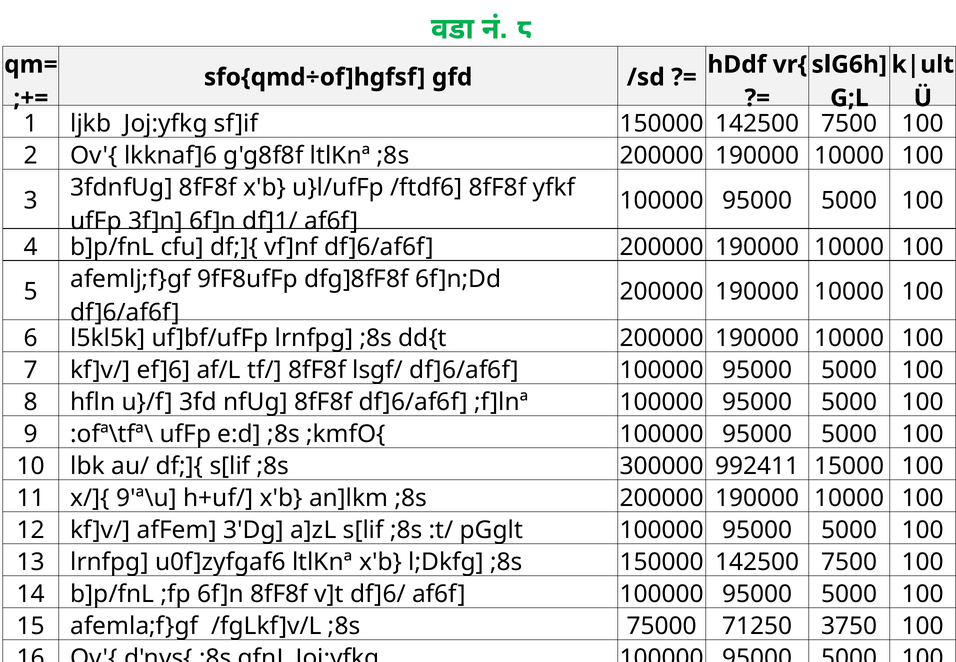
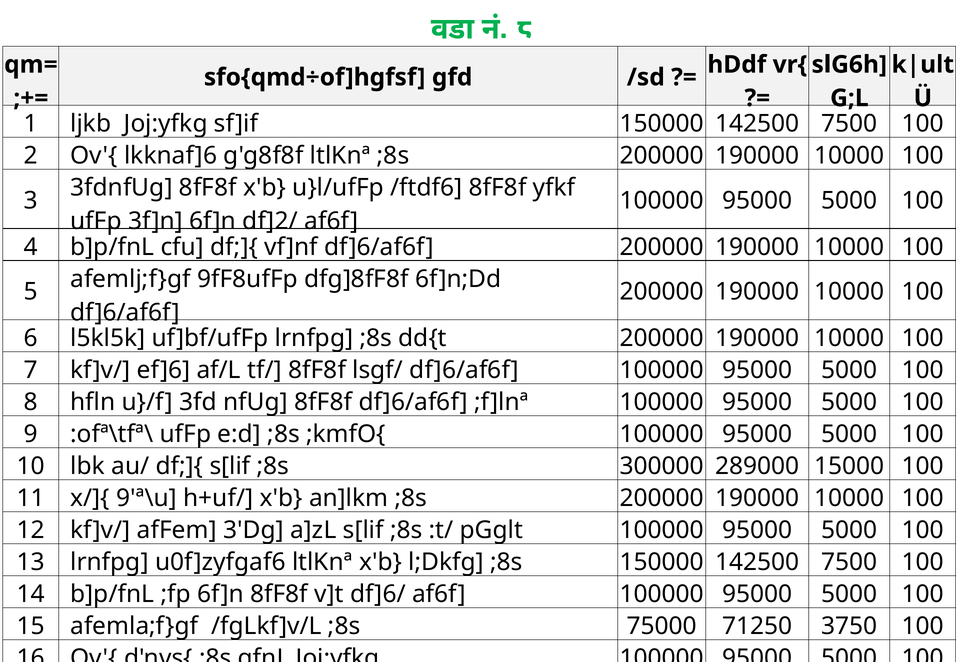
df]1/: df]1/ -> df]2/
992411: 992411 -> 289000
